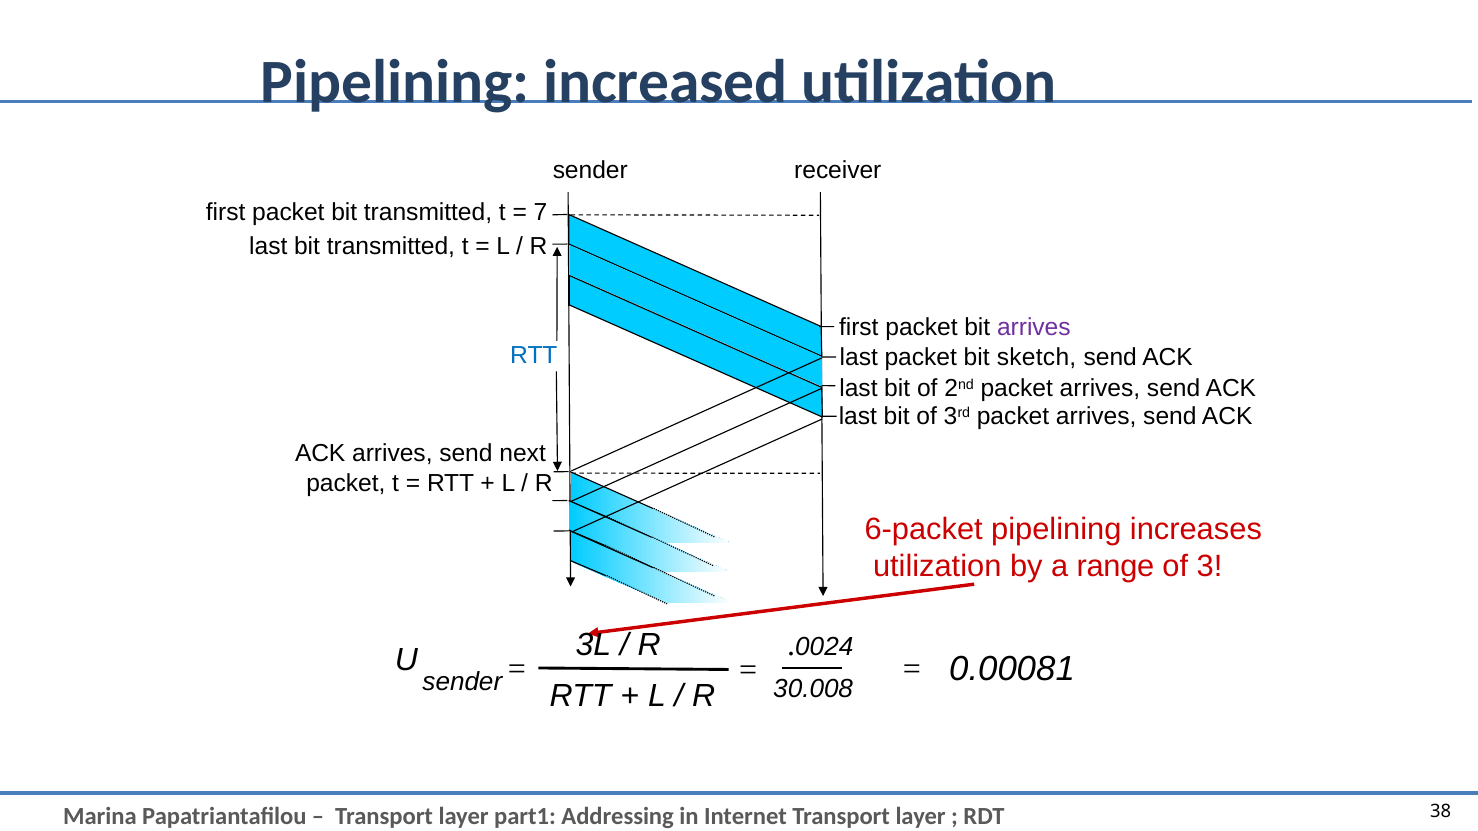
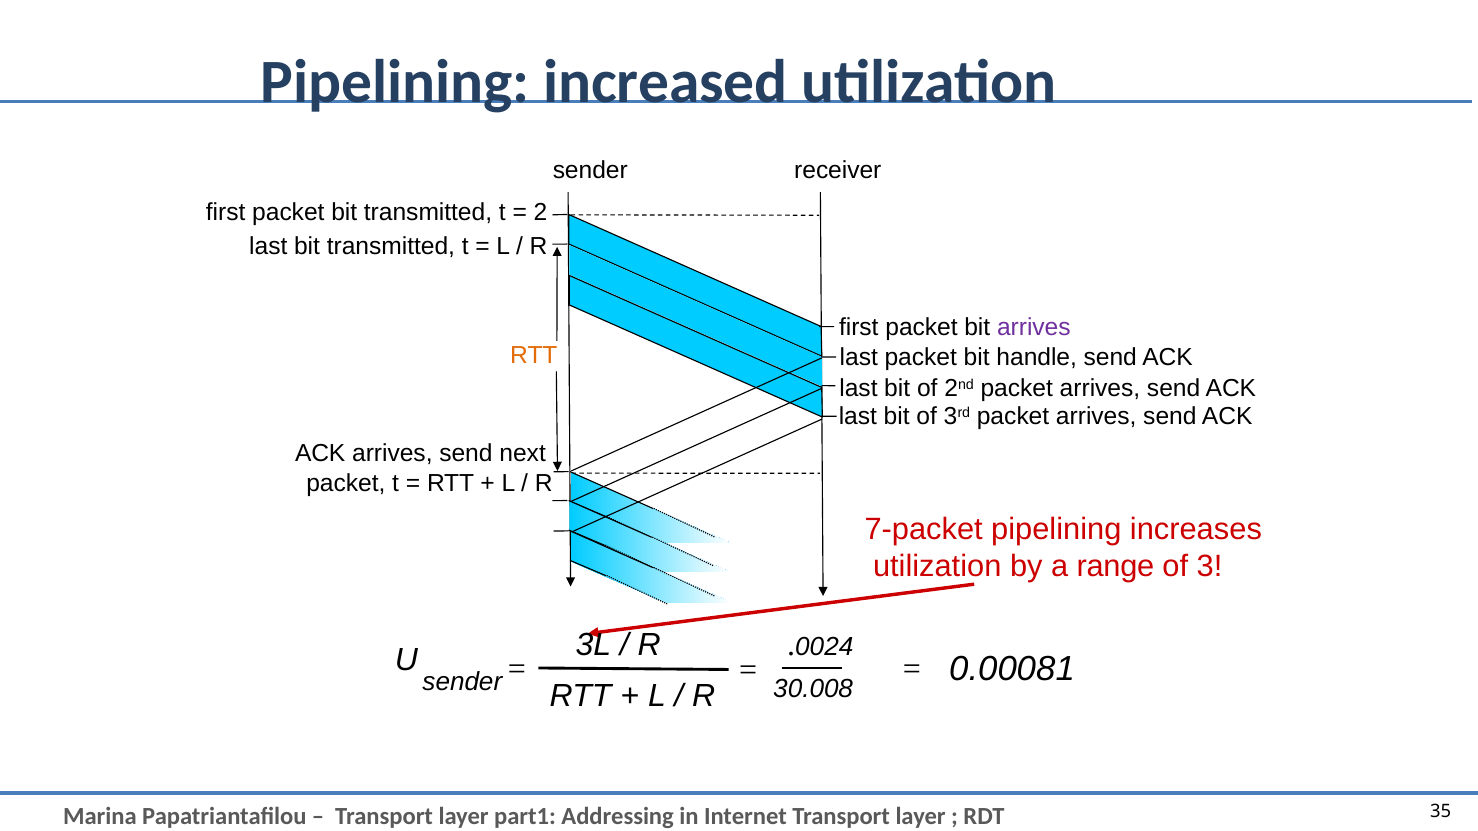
7: 7 -> 2
RTT at (534, 356) colour: blue -> orange
sketch: sketch -> handle
6-packet: 6-packet -> 7-packet
38: 38 -> 35
